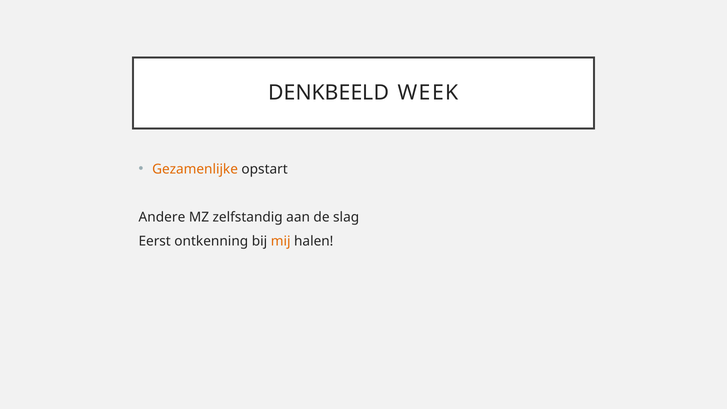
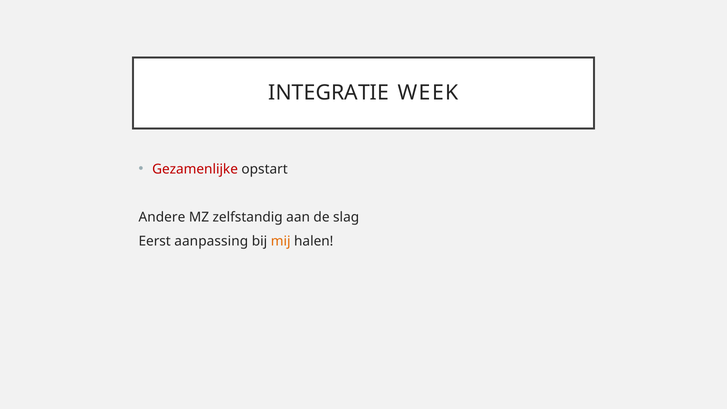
DENKBEELD: DENKBEELD -> INTEGRATIE
Gezamenlijke colour: orange -> red
ontkenning: ontkenning -> aanpassing
